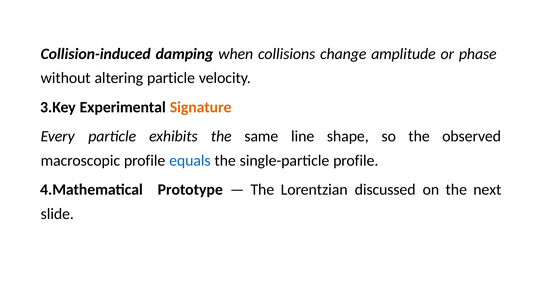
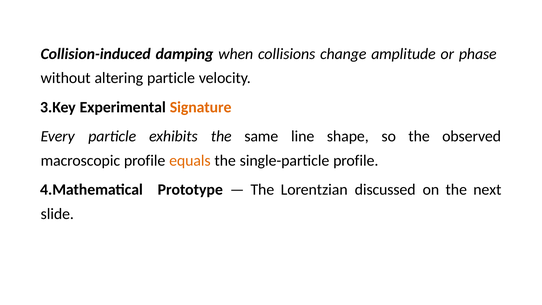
equals colour: blue -> orange
